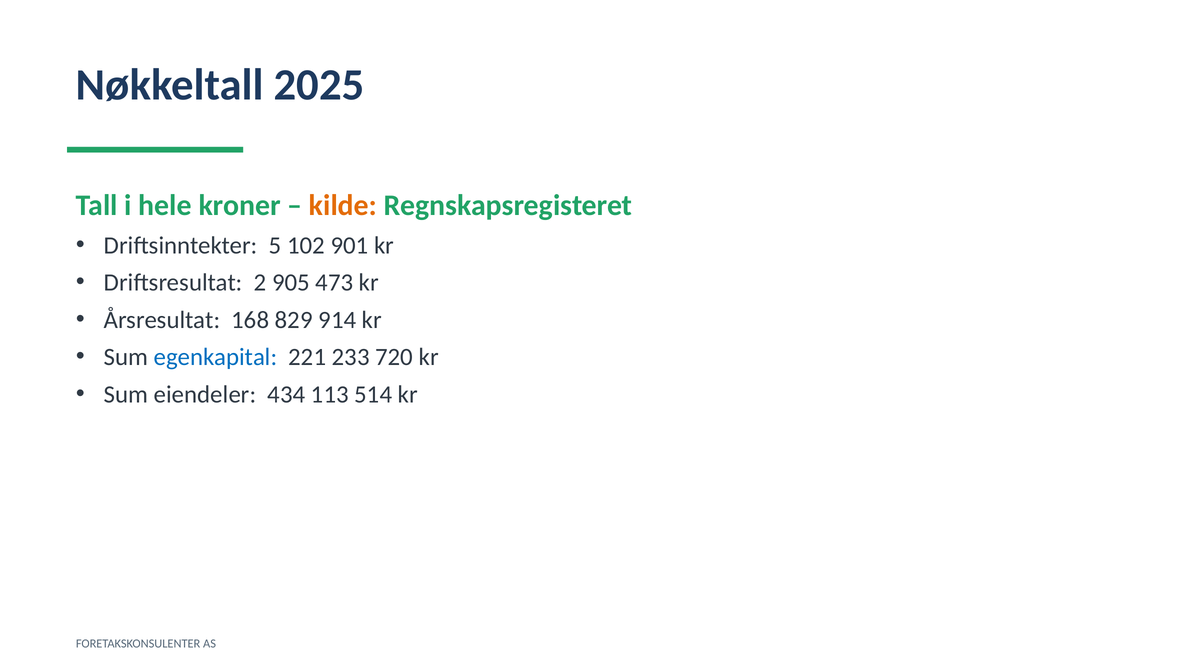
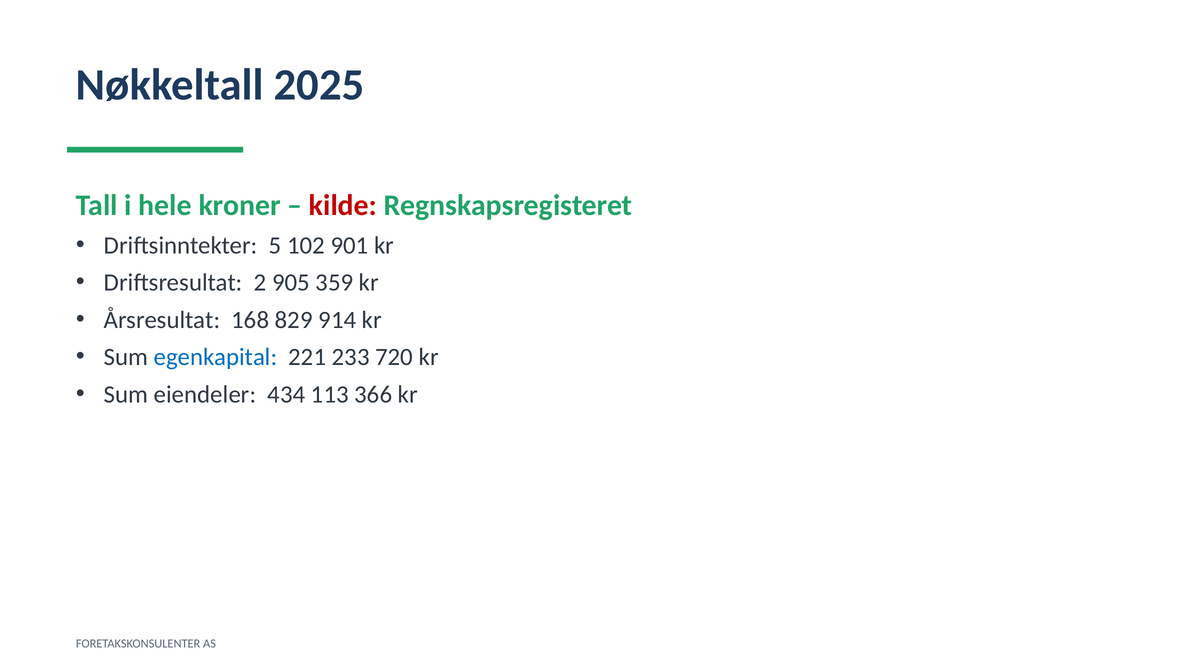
kilde colour: orange -> red
473: 473 -> 359
514: 514 -> 366
